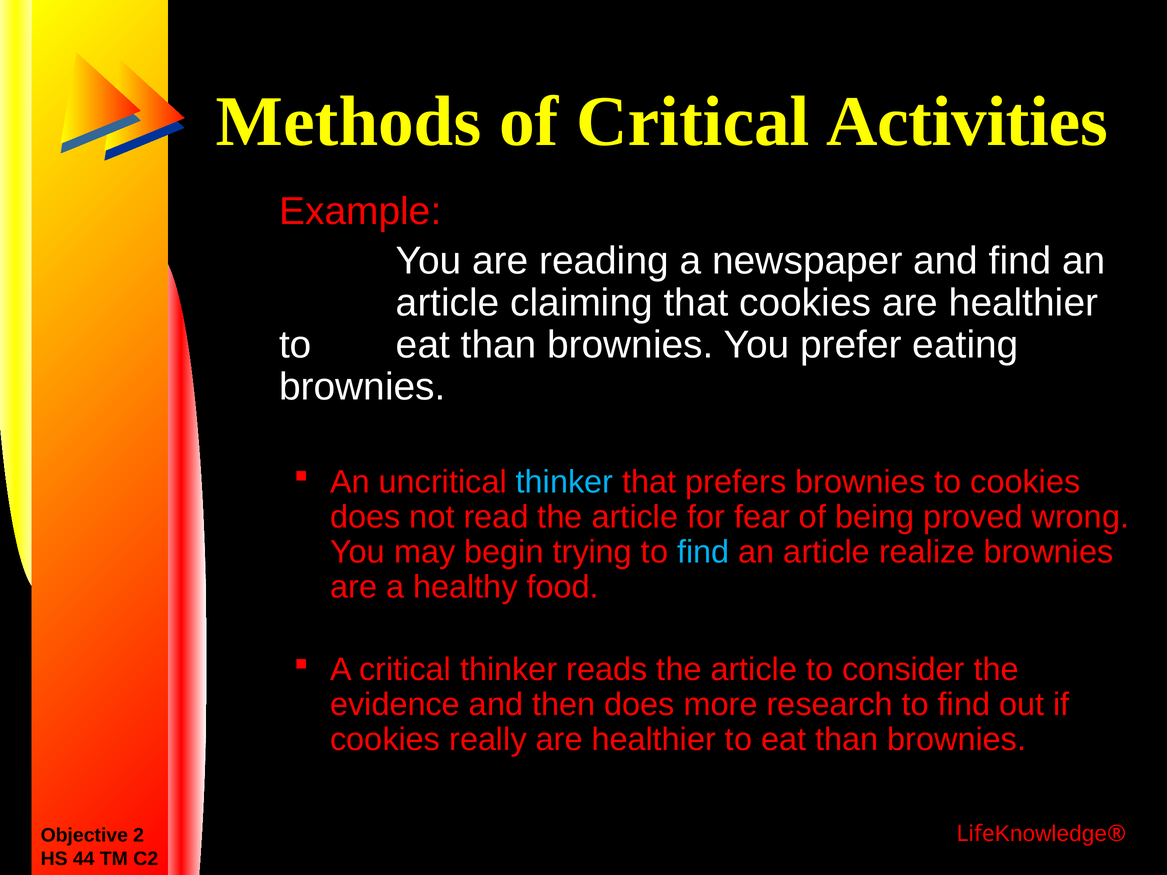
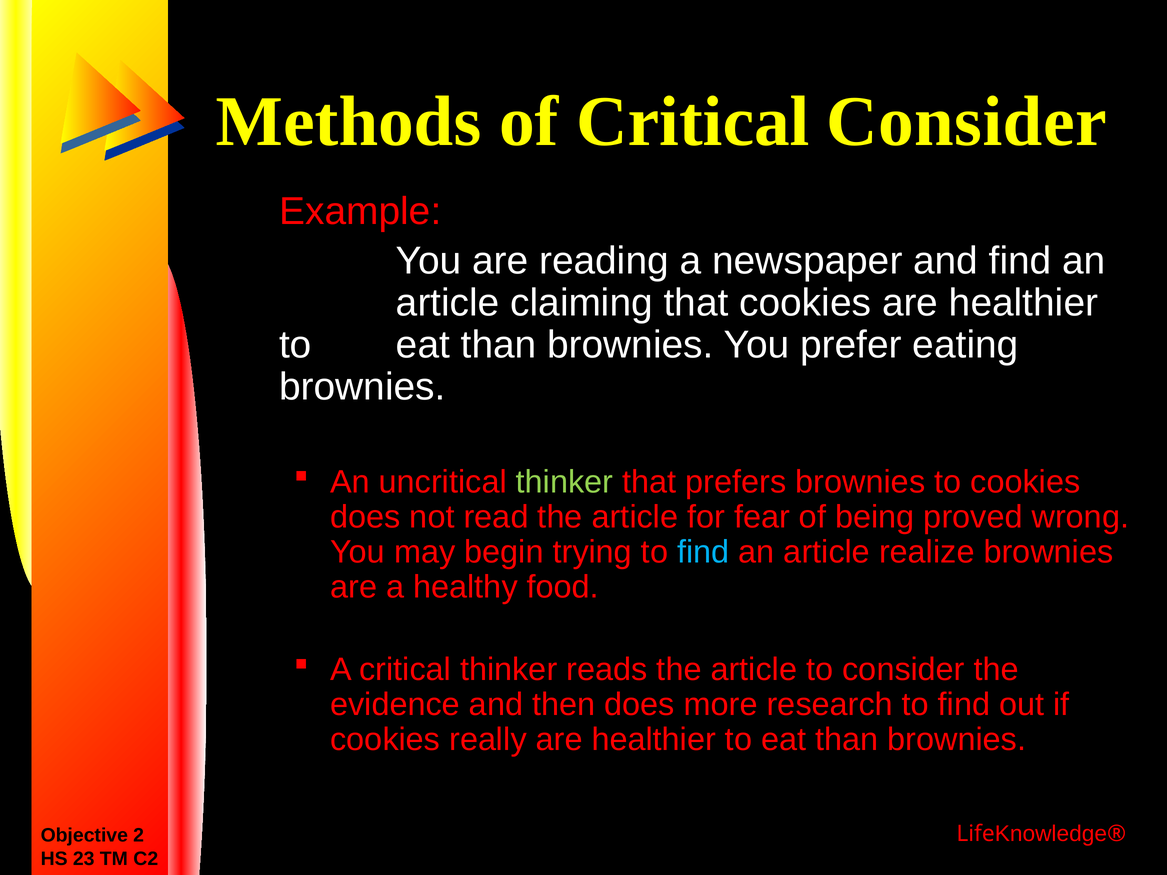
Critical Activities: Activities -> Consider
thinker at (565, 482) colour: light blue -> light green
44: 44 -> 23
